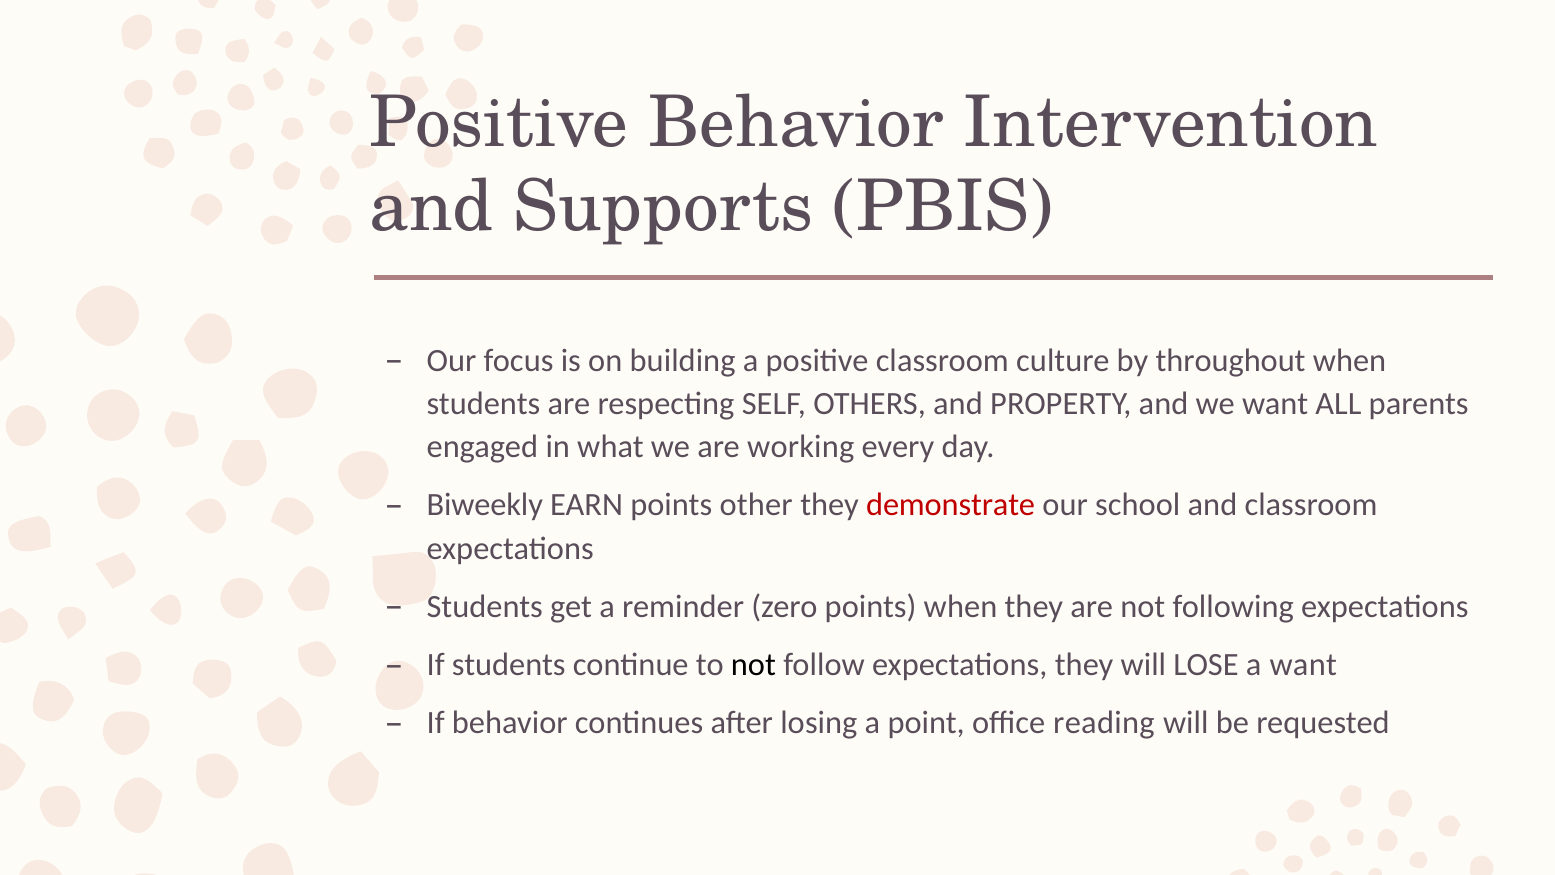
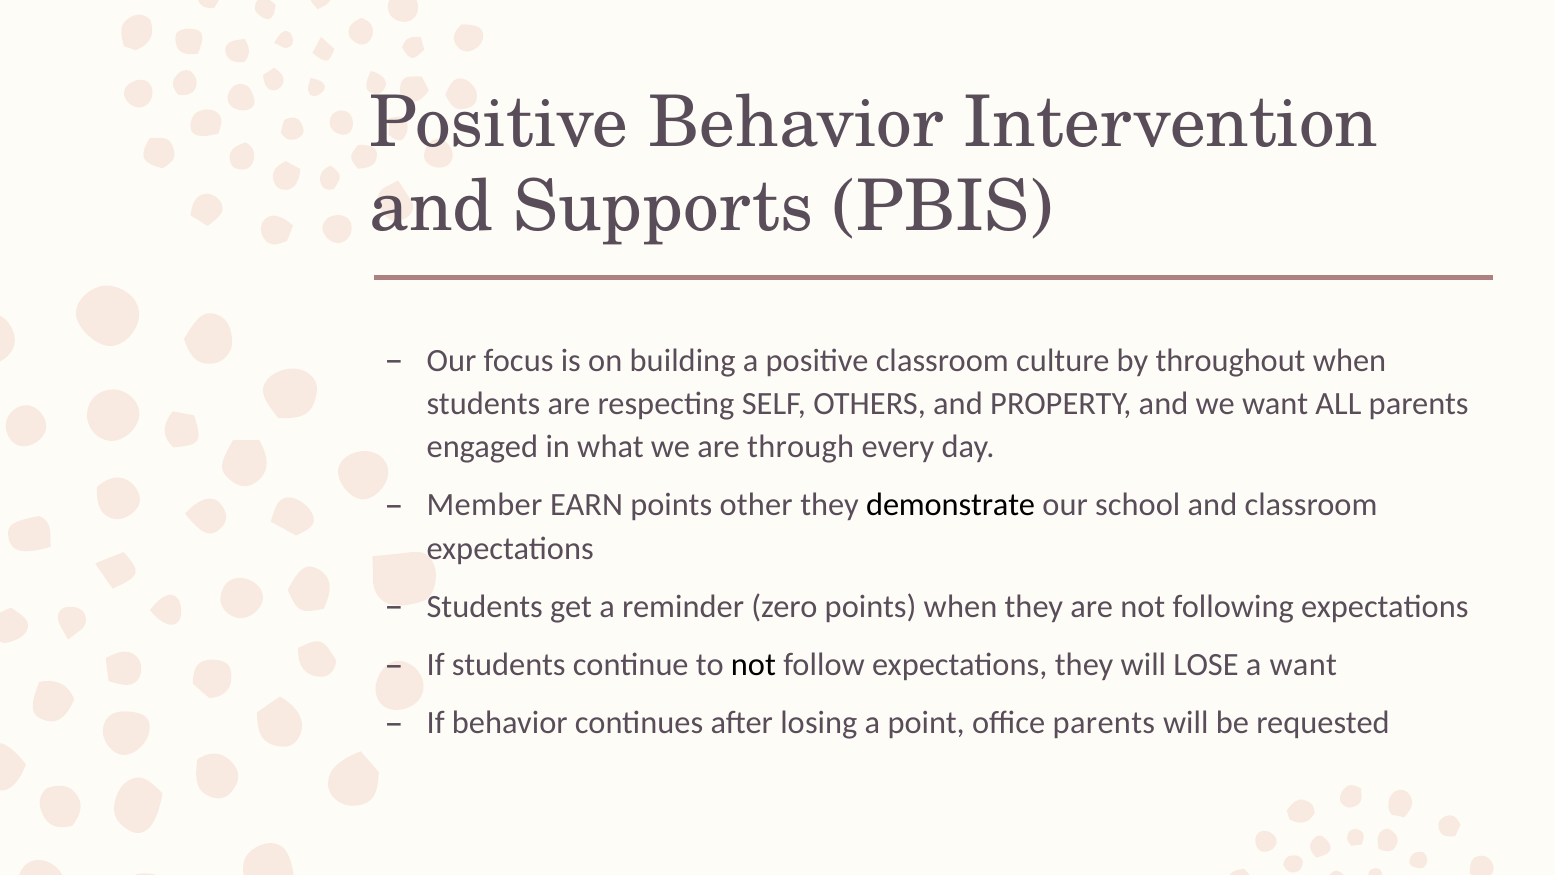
working: working -> through
Biweekly: Biweekly -> Member
demonstrate colour: red -> black
office reading: reading -> parents
